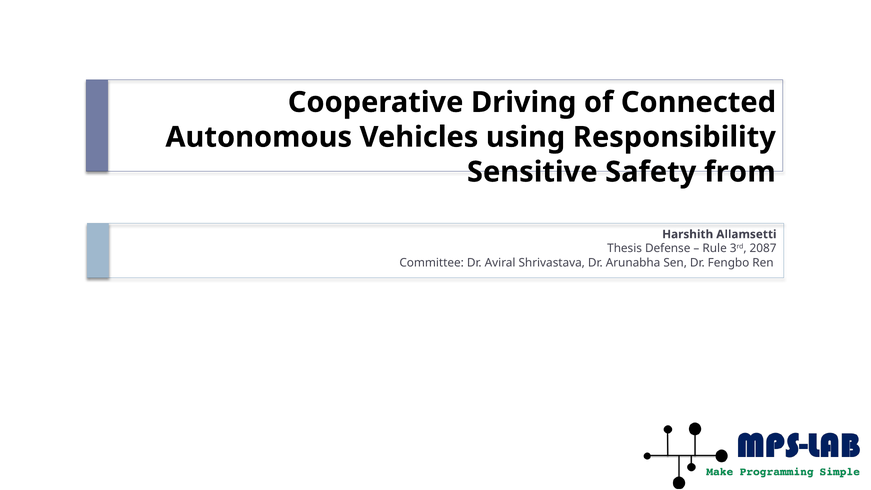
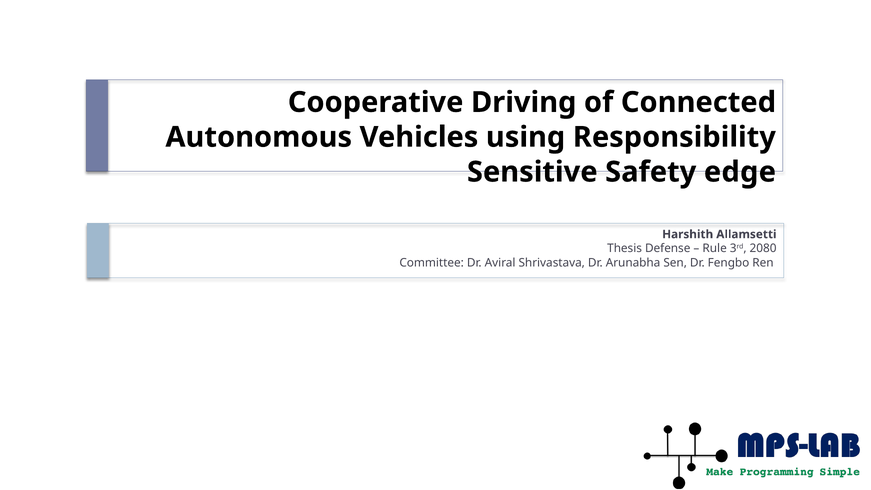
from: from -> edge
2087: 2087 -> 2080
